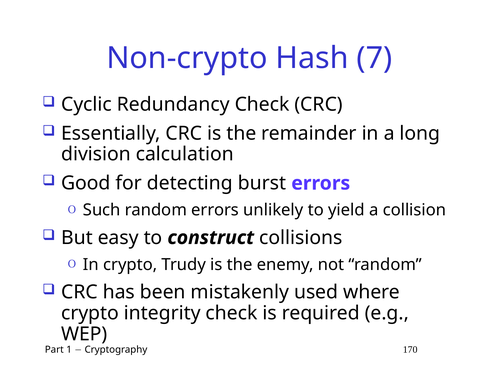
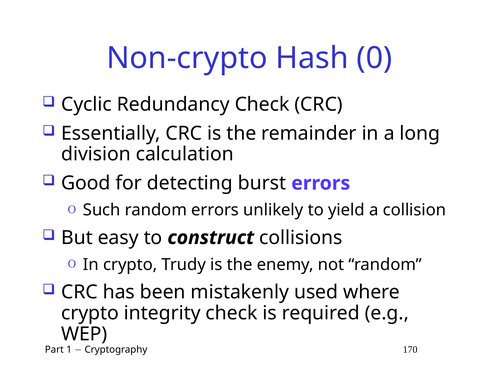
7: 7 -> 0
